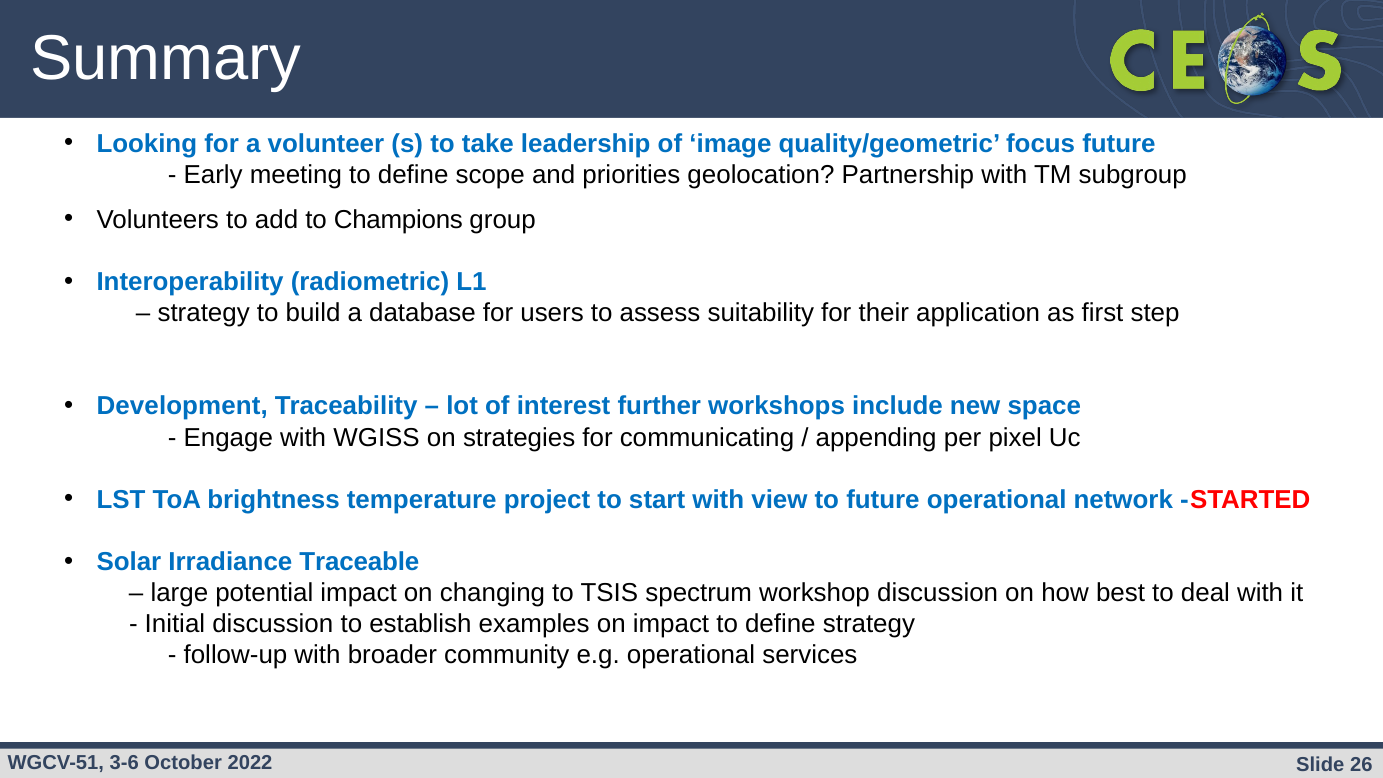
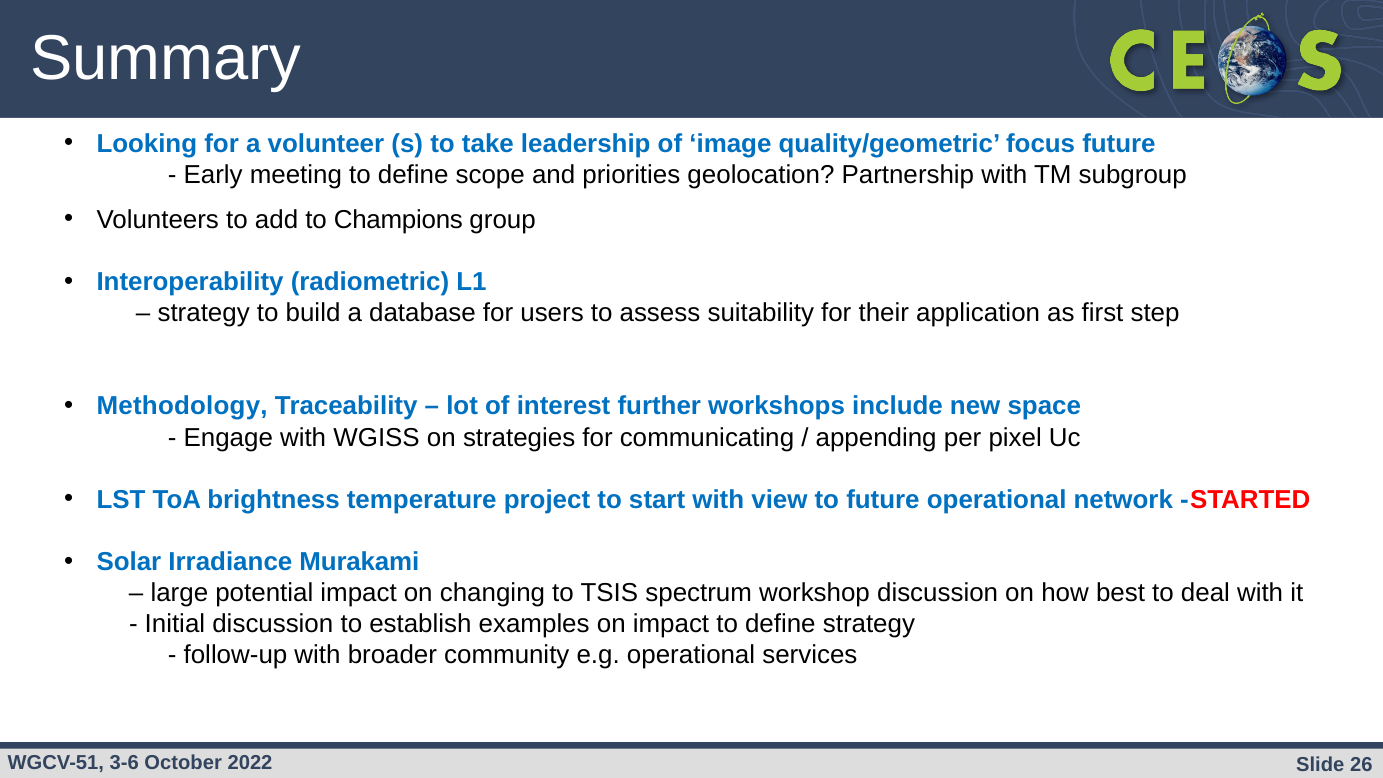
Development: Development -> Methodology
Traceable: Traceable -> Murakami
